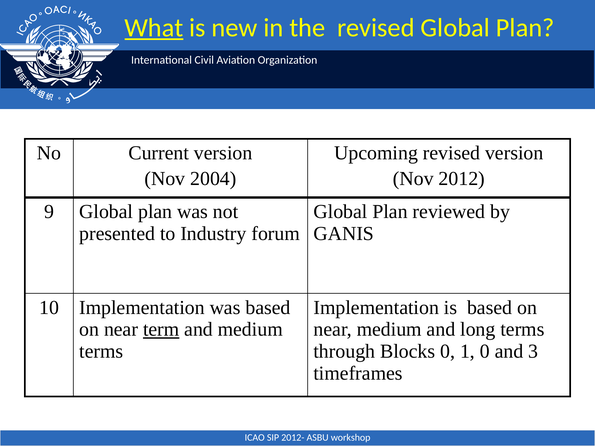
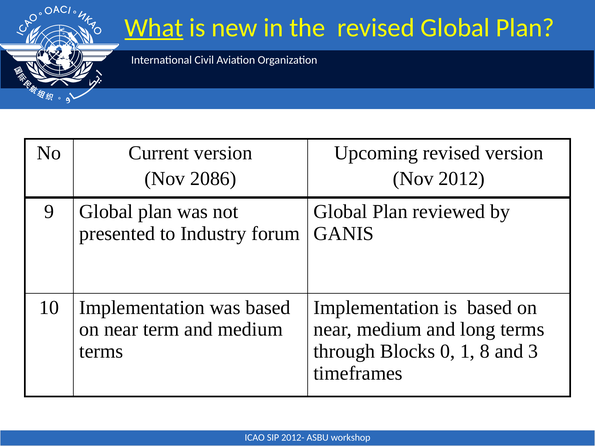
2004: 2004 -> 2086
term underline: present -> none
1 0: 0 -> 8
